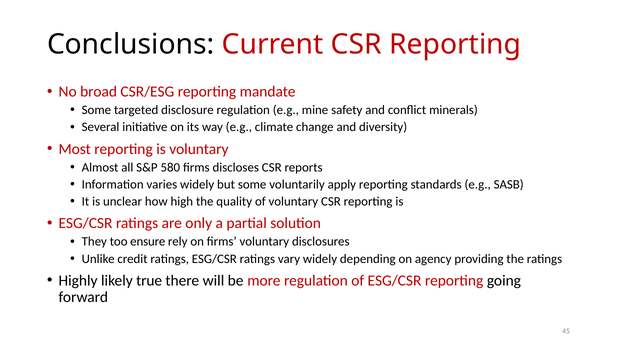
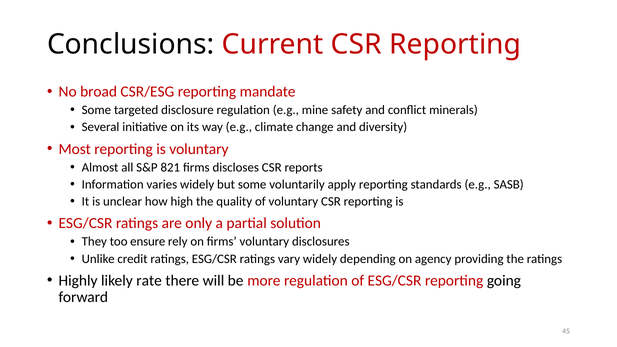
580: 580 -> 821
true: true -> rate
